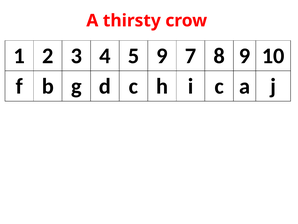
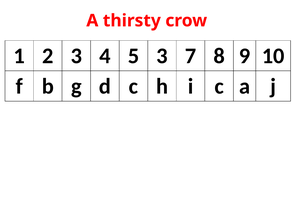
5 9: 9 -> 3
